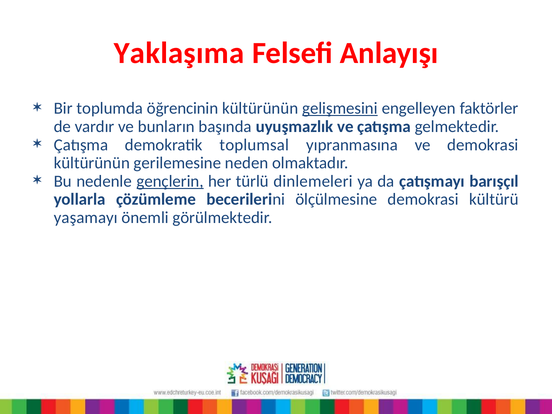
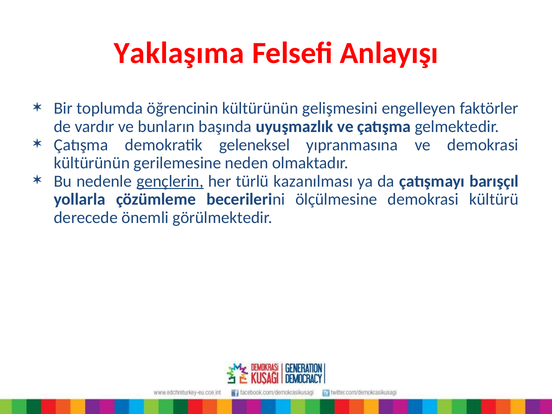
gelişmesini underline: present -> none
toplumsal: toplumsal -> geleneksel
dinlemeleri: dinlemeleri -> kazanılması
yaşamayı: yaşamayı -> derecede
